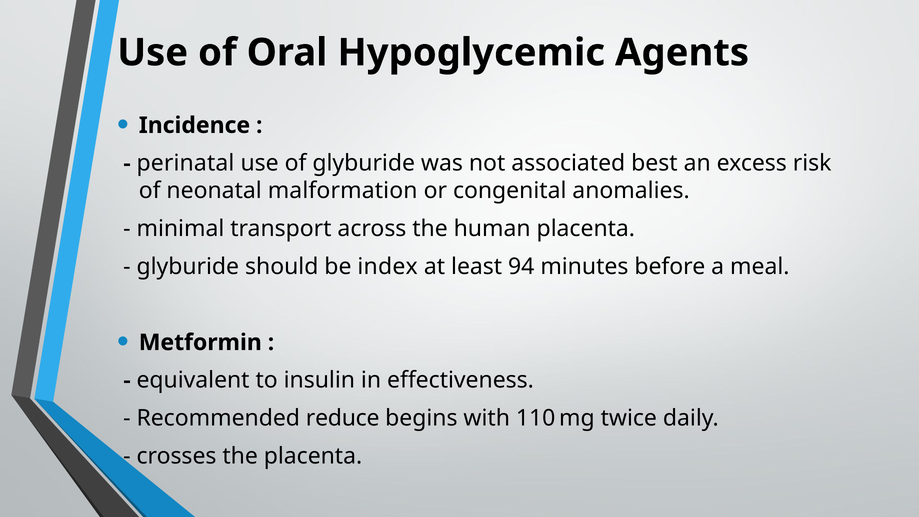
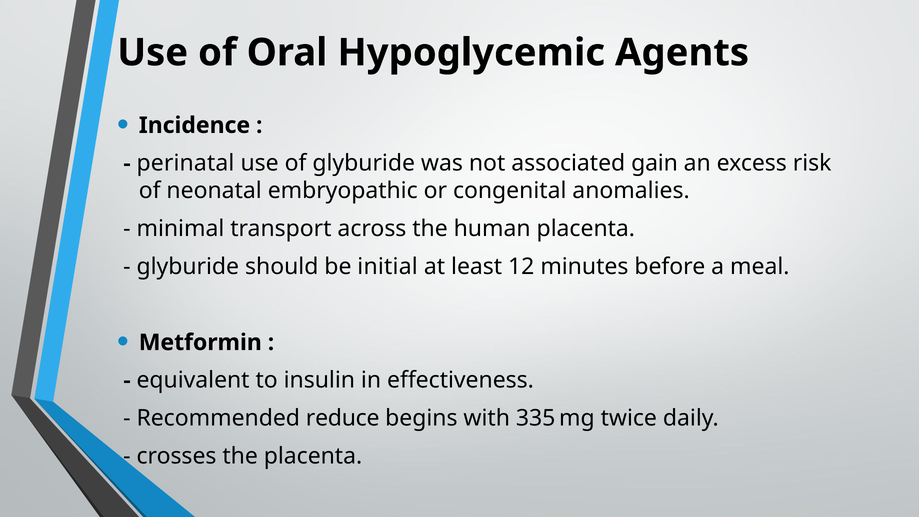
best: best -> gain
malformation: malformation -> embryopathic
index: index -> initial
94: 94 -> 12
110: 110 -> 335
